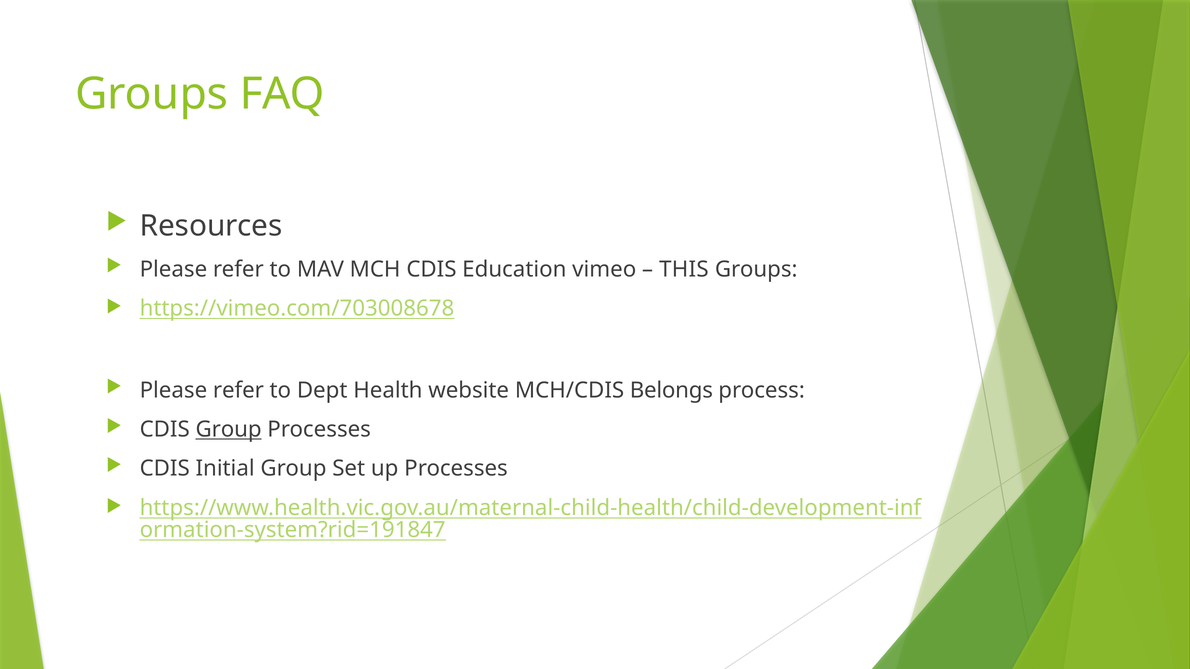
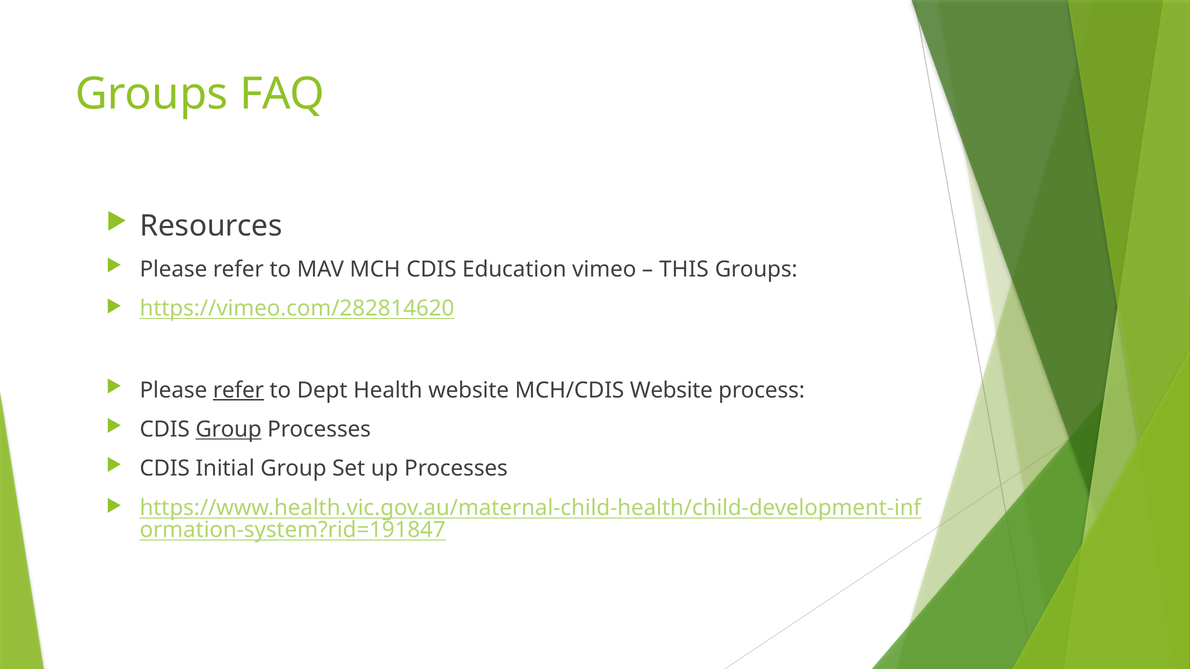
https://vimeo.com/703008678: https://vimeo.com/703008678 -> https://vimeo.com/282814620
refer at (238, 390) underline: none -> present
MCH/CDIS Belongs: Belongs -> Website
